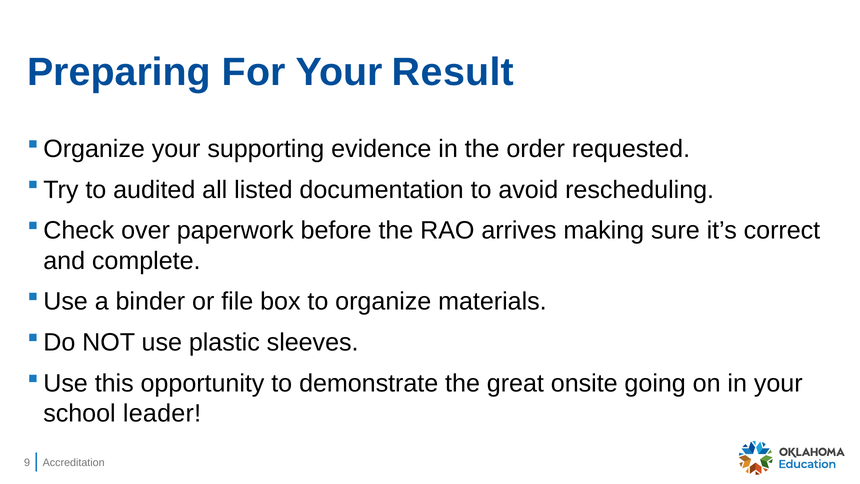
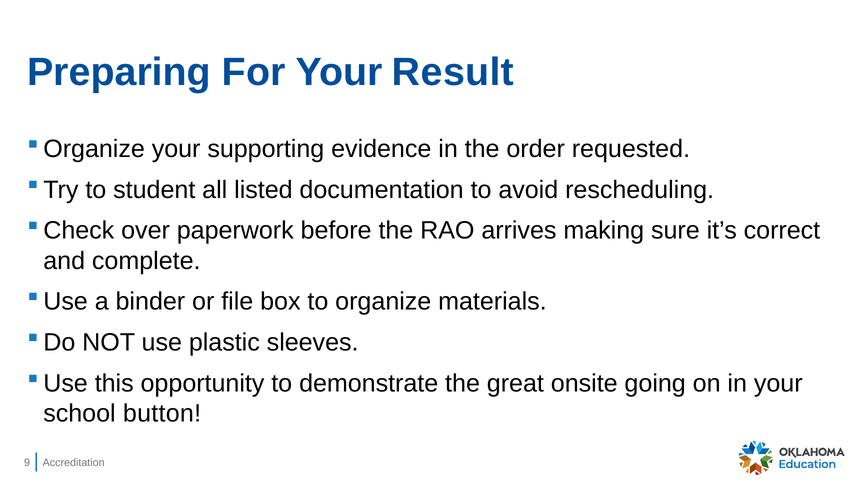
audited: audited -> student
leader: leader -> button
